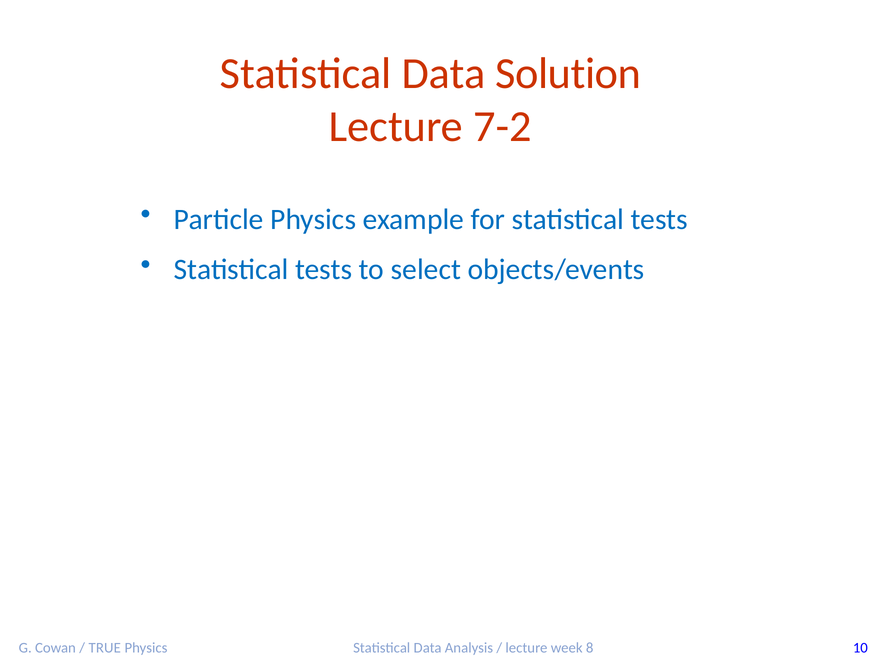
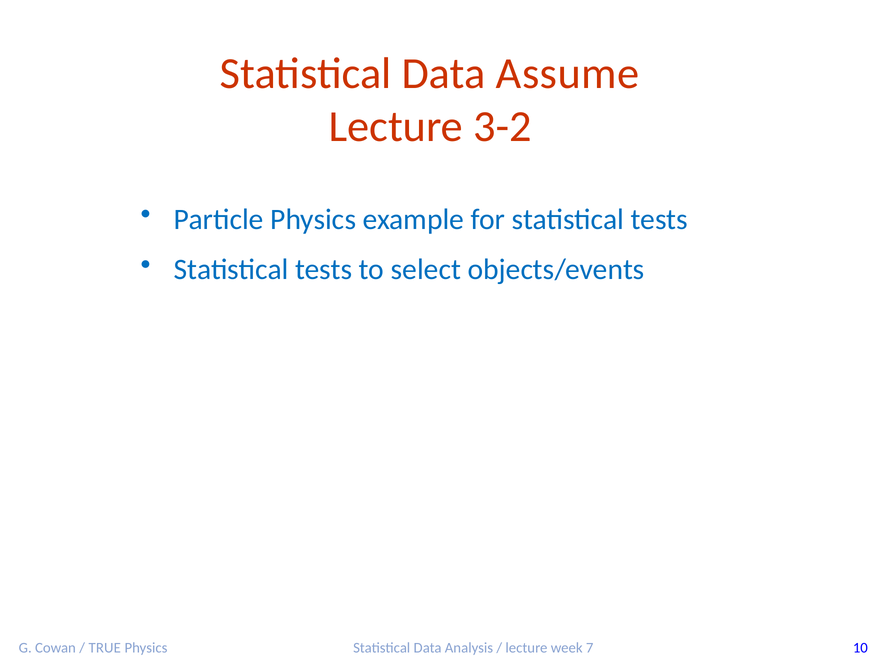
Solution: Solution -> Assume
7-2: 7-2 -> 3-2
8: 8 -> 7
